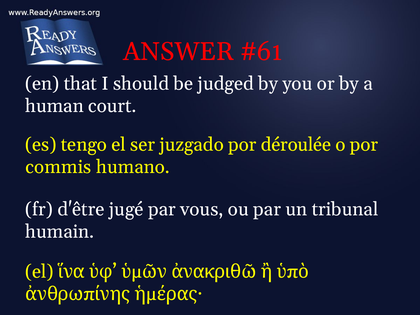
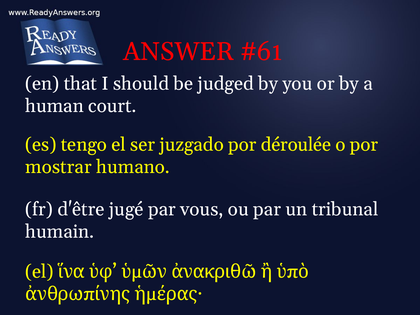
commis: commis -> mostrar
